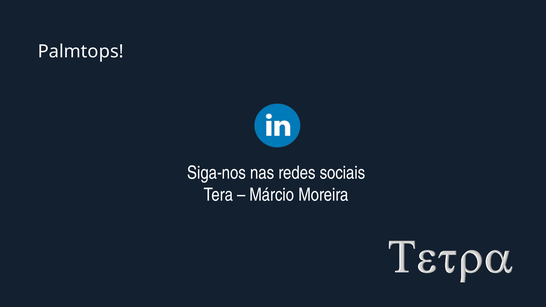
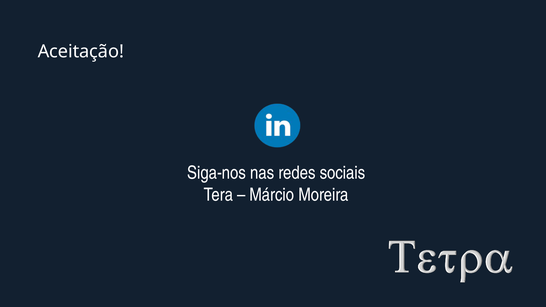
Palmtops: Palmtops -> Aceitação
